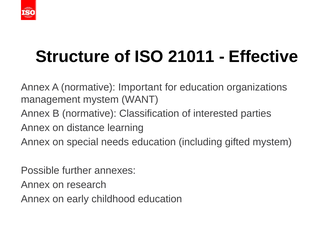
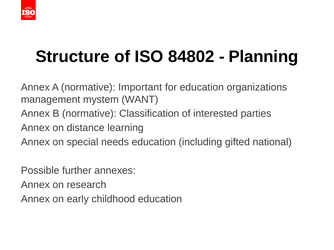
21011: 21011 -> 84802
Effective: Effective -> Planning
gifted mystem: mystem -> national
